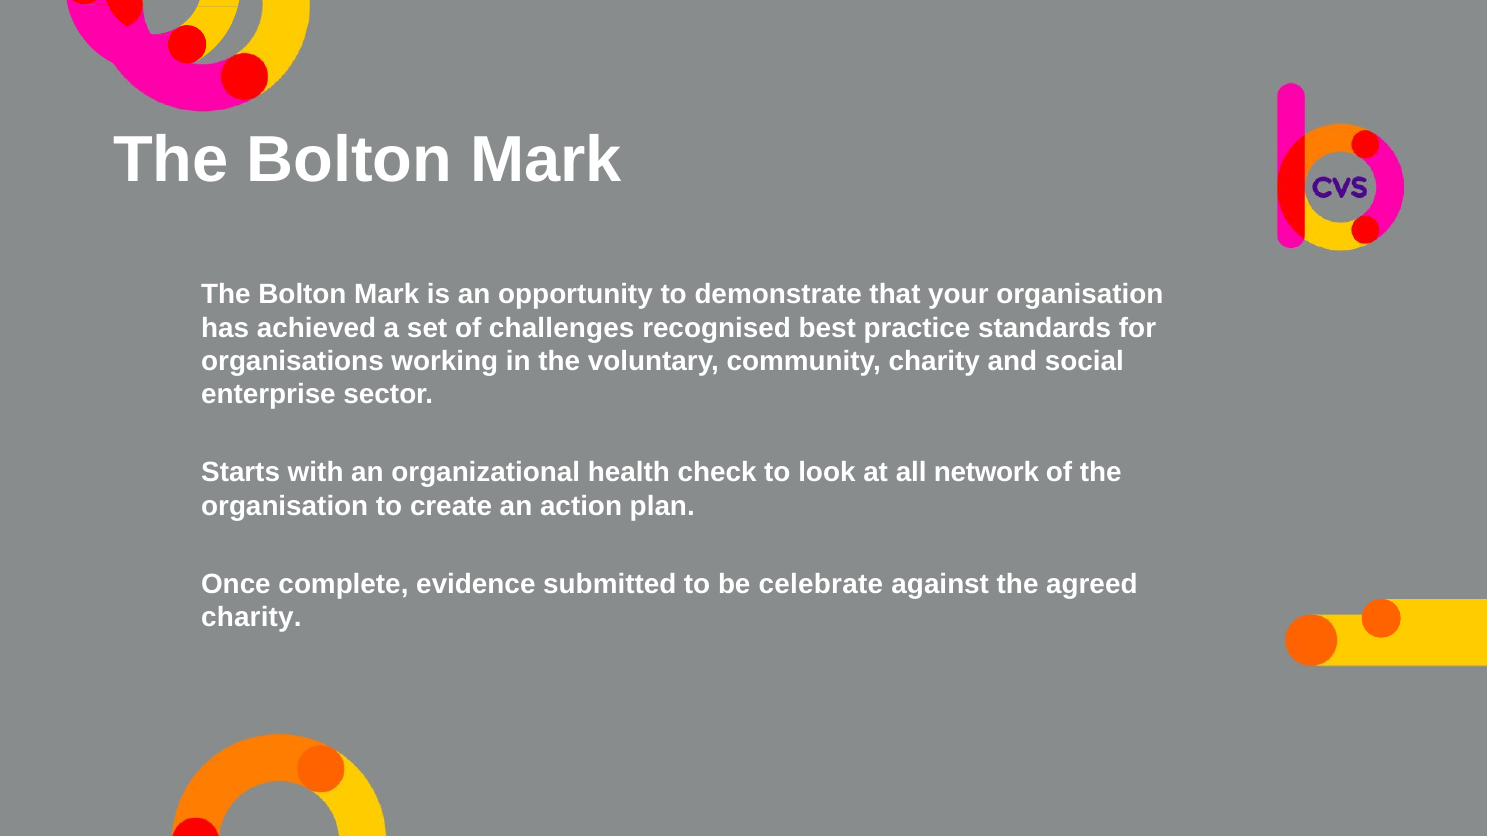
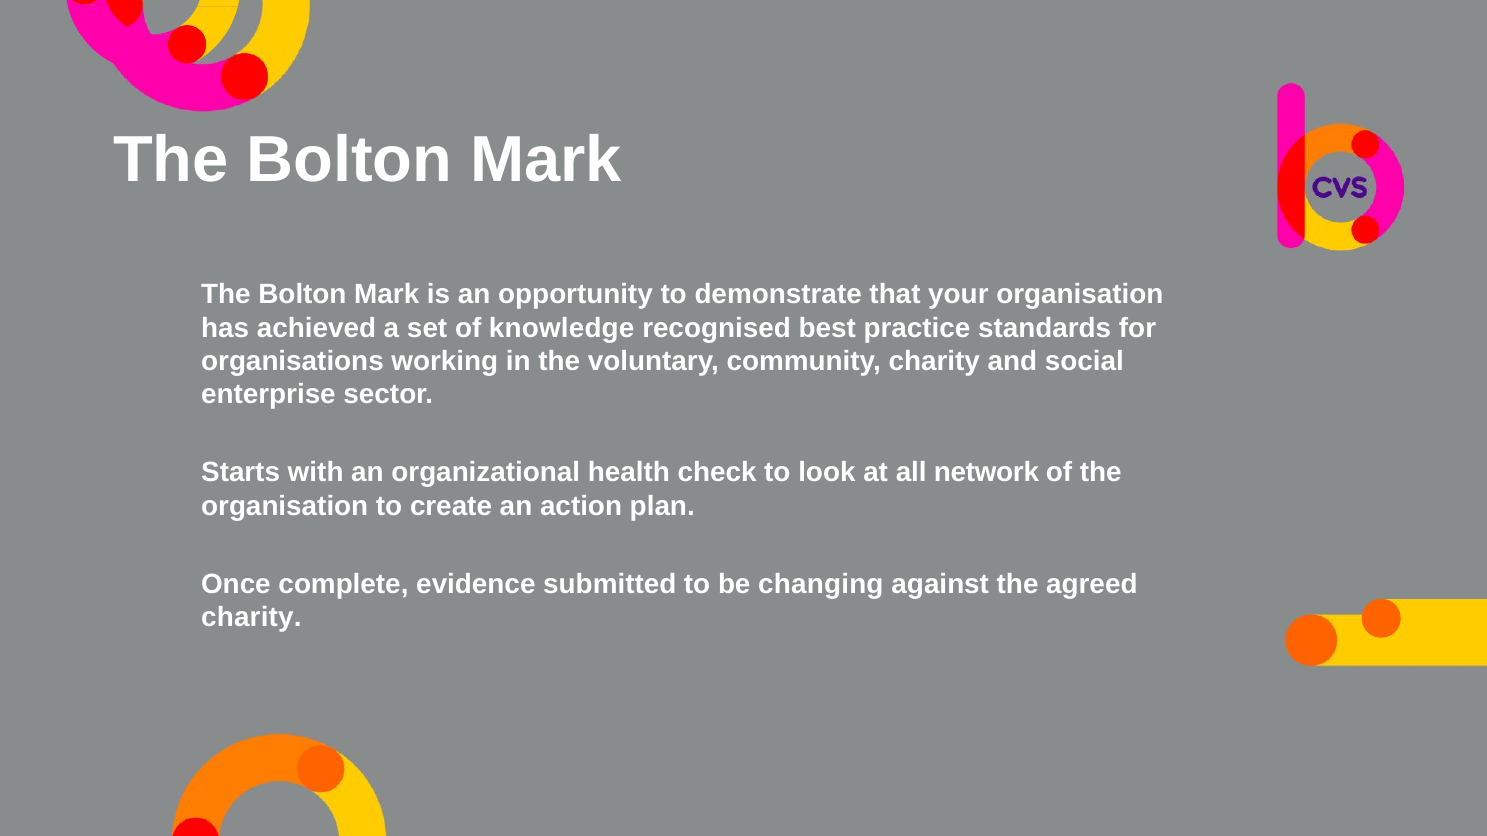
challenges: challenges -> knowledge
celebrate: celebrate -> changing
